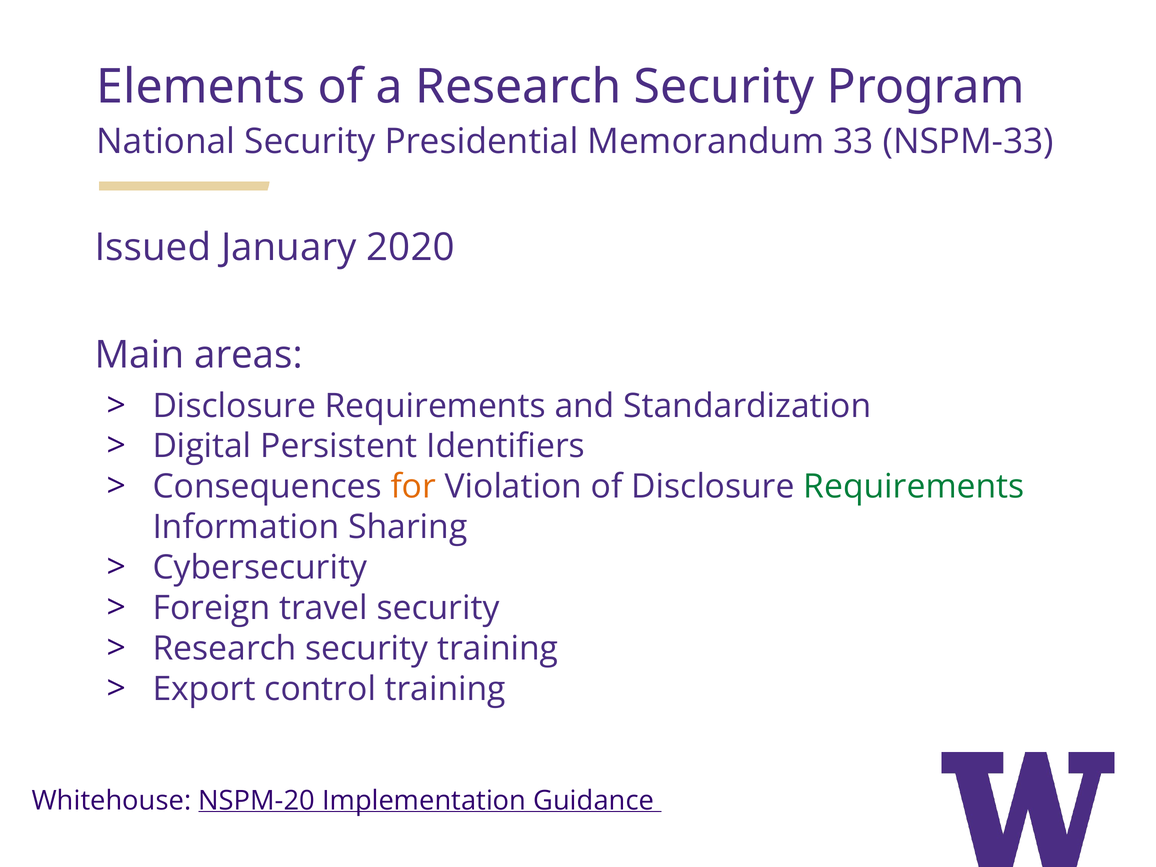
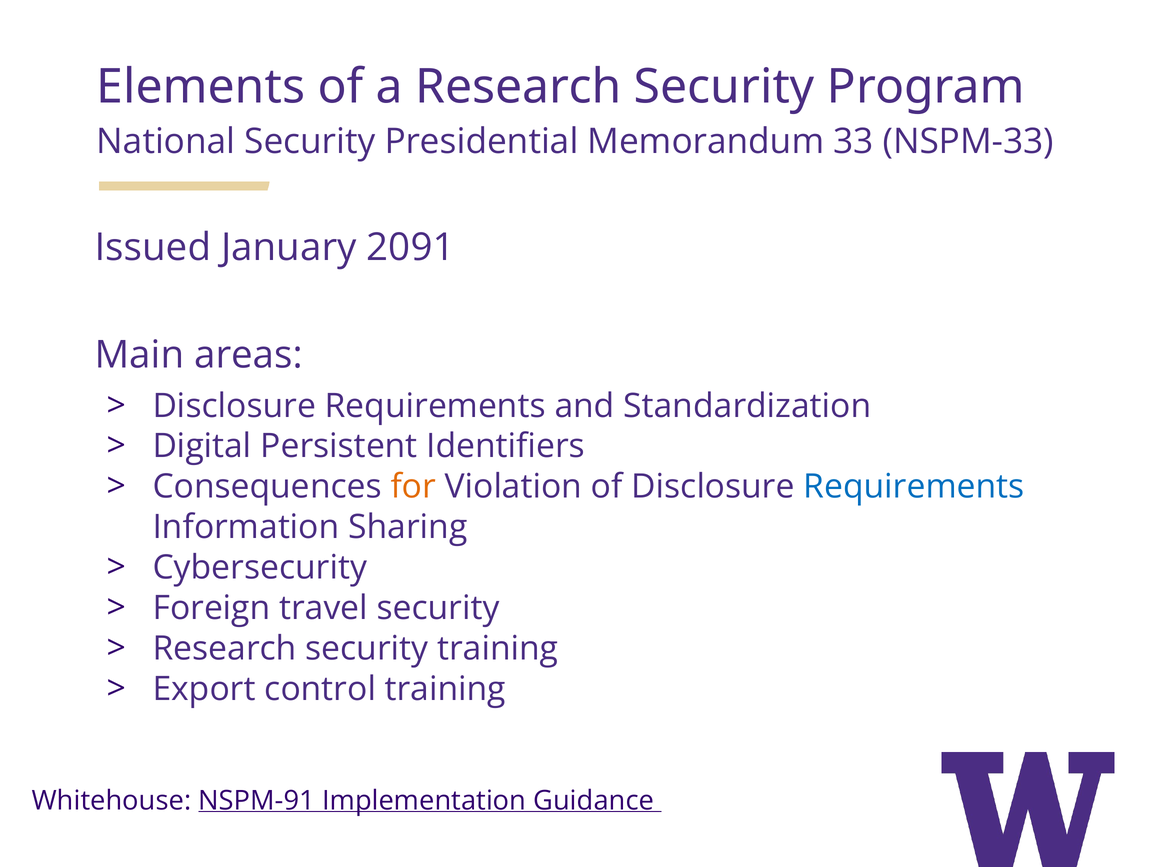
2020: 2020 -> 2091
Requirements at (914, 487) colour: green -> blue
NSPM-20: NSPM-20 -> NSPM-91
